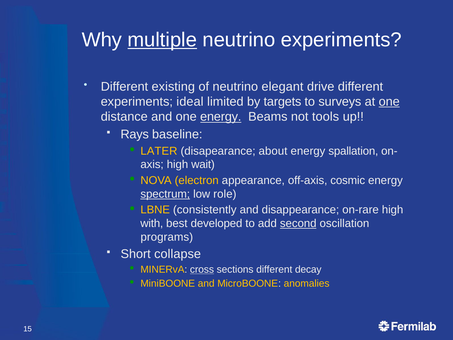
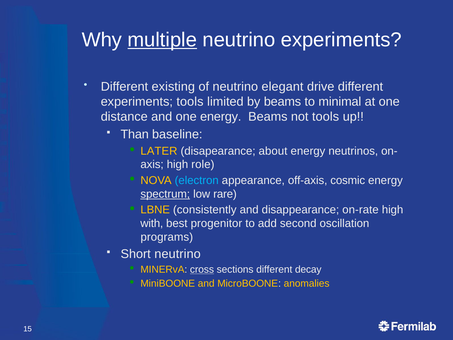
experiments ideal: ideal -> tools
by targets: targets -> beams
surveys: surveys -> minimal
one at (389, 102) underline: present -> none
energy at (221, 117) underline: present -> none
Rays: Rays -> Than
spallation: spallation -> neutrinos
wait: wait -> role
electron colour: yellow -> light blue
role: role -> rare
on-rare: on-rare -> on-rate
developed: developed -> progenitor
second underline: present -> none
Short collapse: collapse -> neutrino
